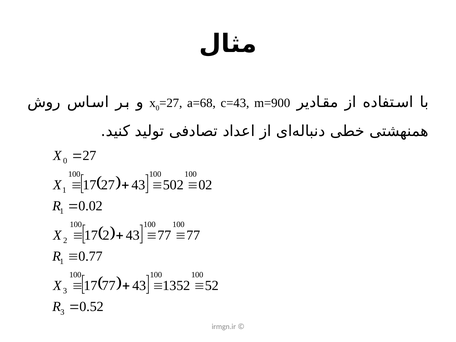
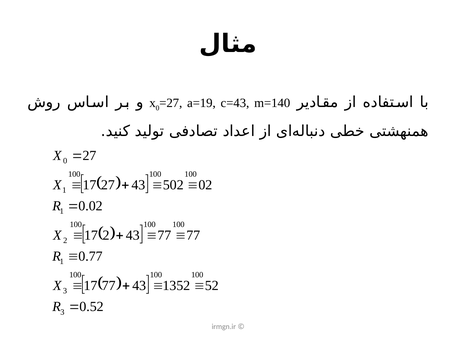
a=68: a=68 -> a=19
m=900: m=900 -> m=140
